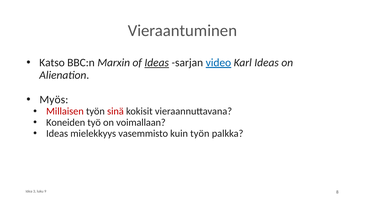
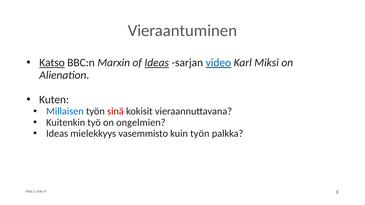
Katso underline: none -> present
Karl Ideas: Ideas -> Miksi
Myös: Myös -> Kuten
Millaisen colour: red -> blue
Koneiden: Koneiden -> Kuitenkin
voimallaan: voimallaan -> ongelmien
